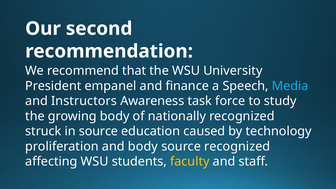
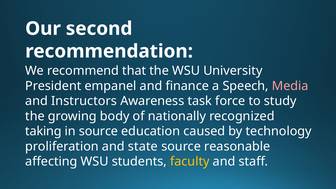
Media colour: light blue -> pink
struck: struck -> taking
and body: body -> state
source recognized: recognized -> reasonable
